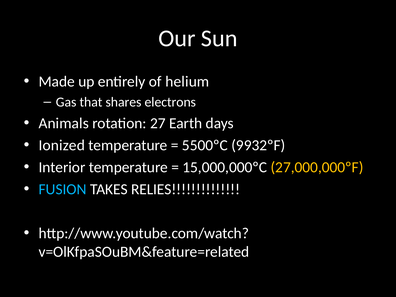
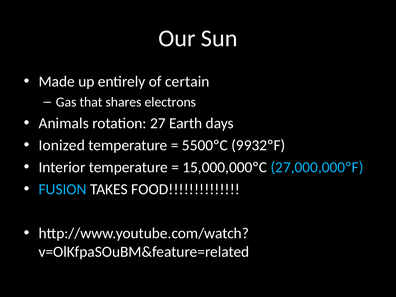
helium: helium -> certain
27,000,000ºF colour: yellow -> light blue
RELIES: RELIES -> FOOD
